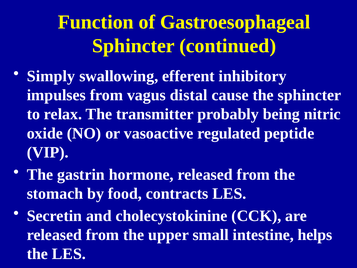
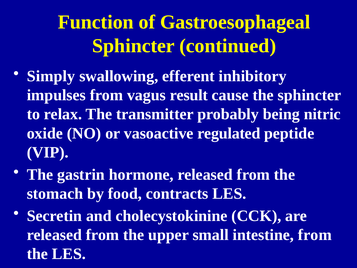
distal: distal -> result
intestine helps: helps -> from
